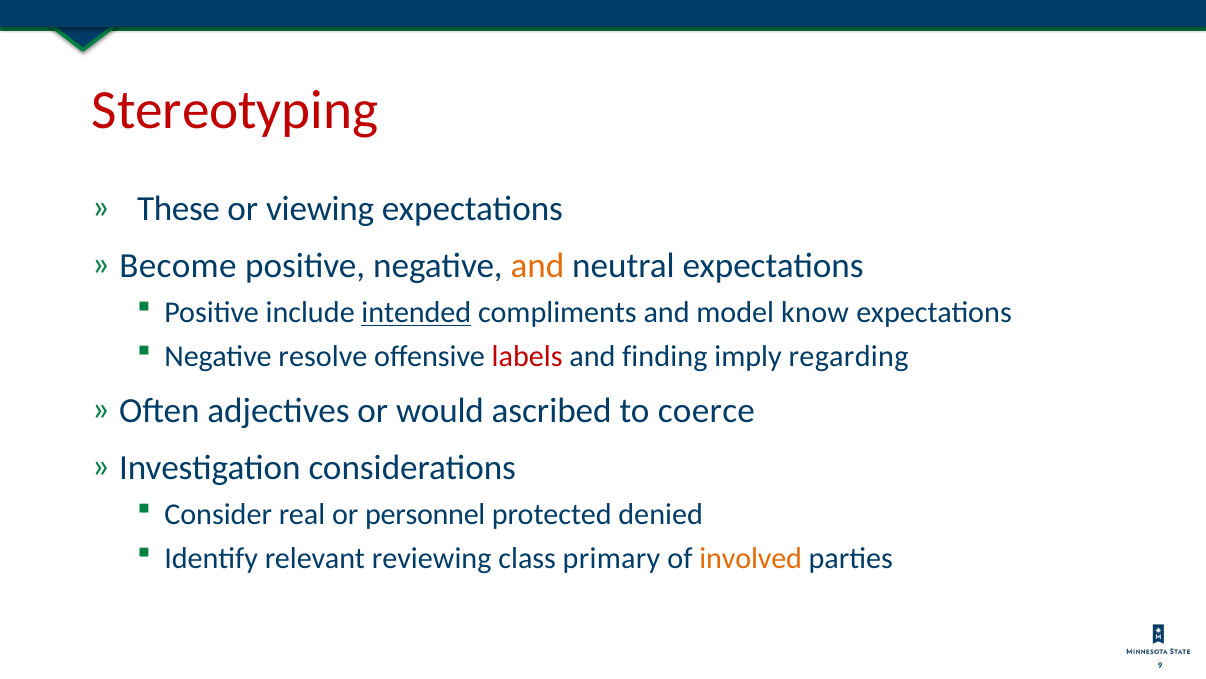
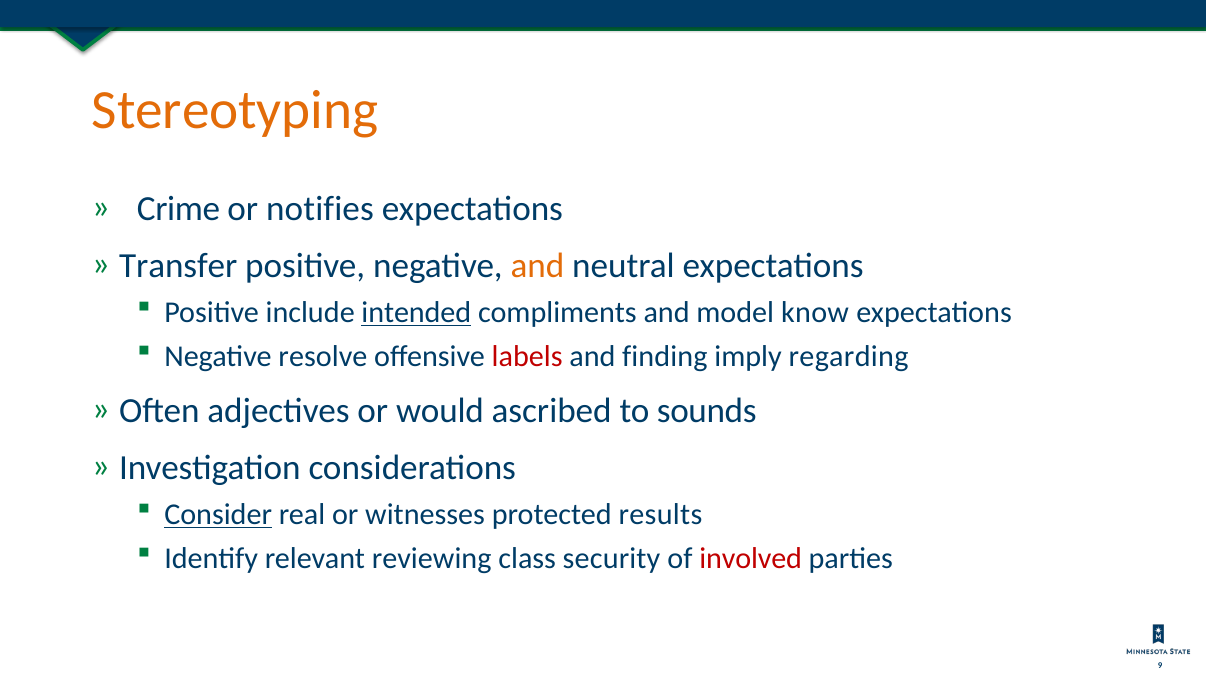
Stereotyping colour: red -> orange
These: These -> Crime
viewing: viewing -> notifies
Become: Become -> Transfer
coerce: coerce -> sounds
Consider underline: none -> present
personnel: personnel -> witnesses
denied: denied -> results
primary: primary -> security
involved colour: orange -> red
